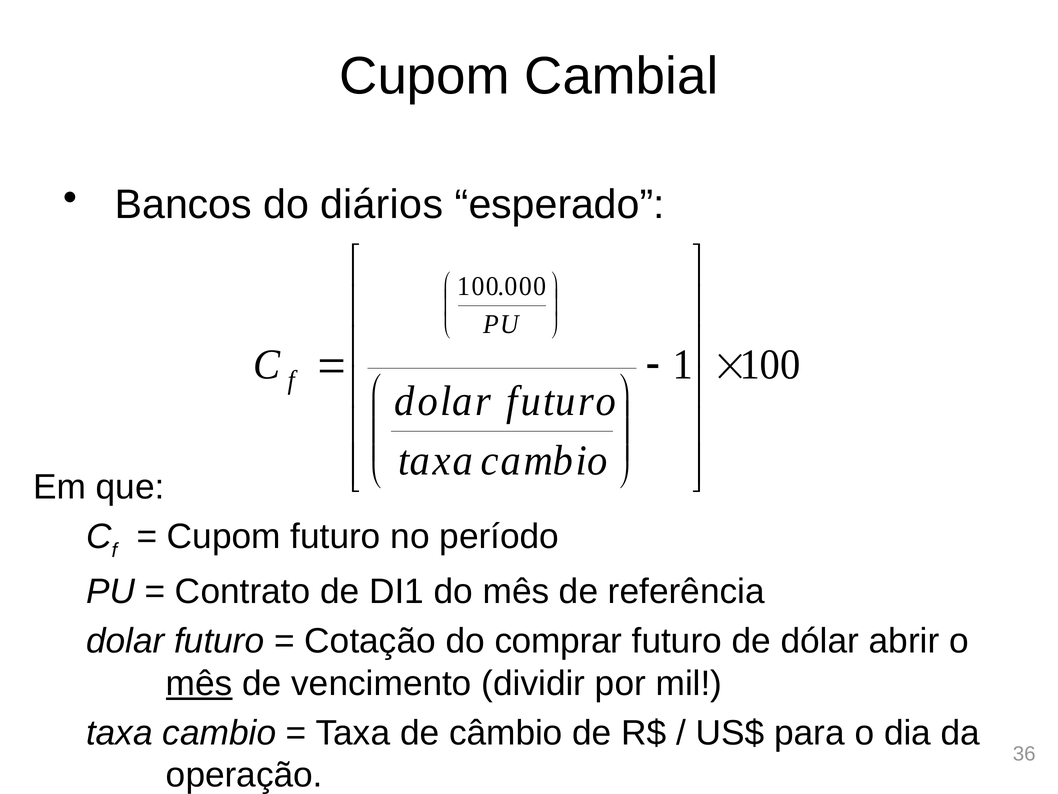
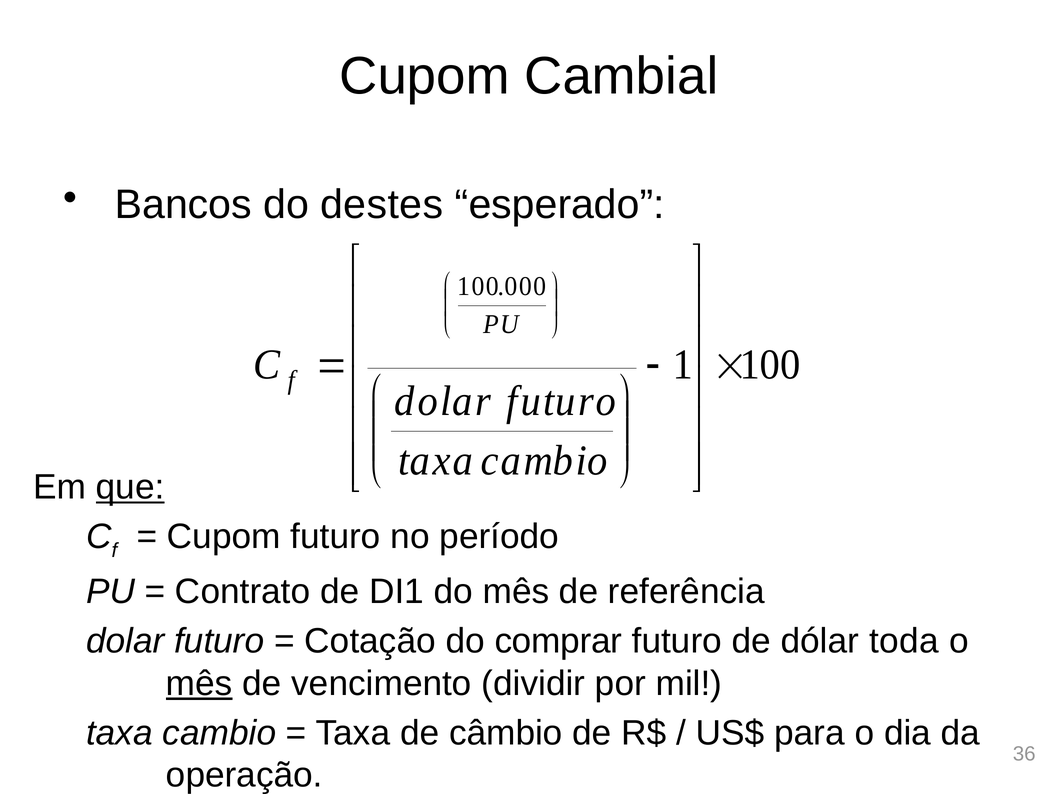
diários: diários -> destes
que underline: none -> present
abrir: abrir -> toda
